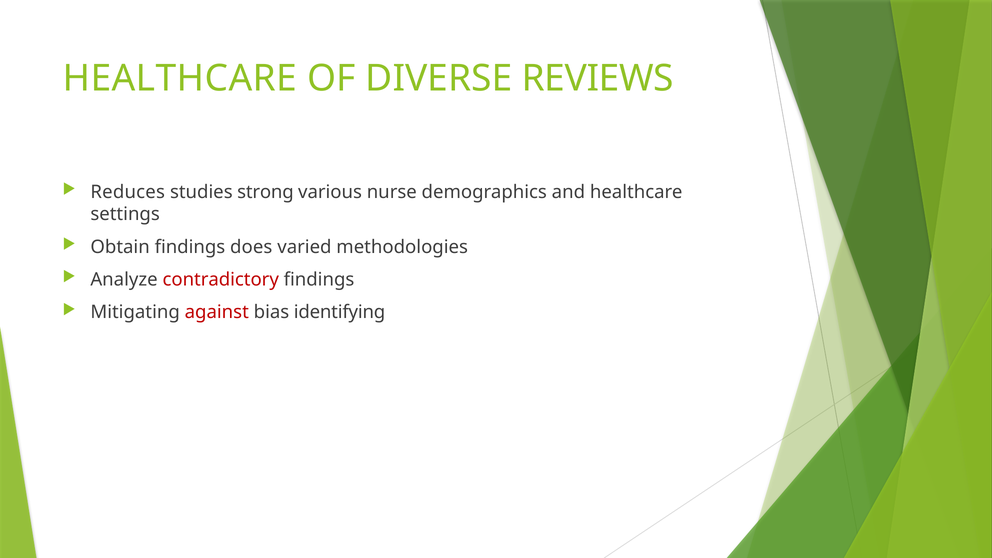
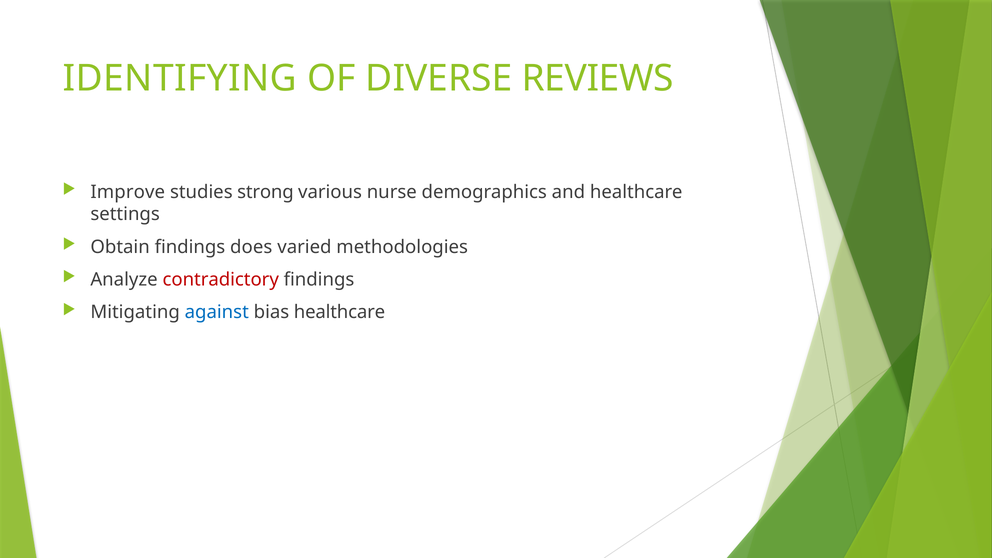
HEALTHCARE at (180, 78): HEALTHCARE -> IDENTIFYING
Reduces: Reduces -> Improve
against colour: red -> blue
bias identifying: identifying -> healthcare
